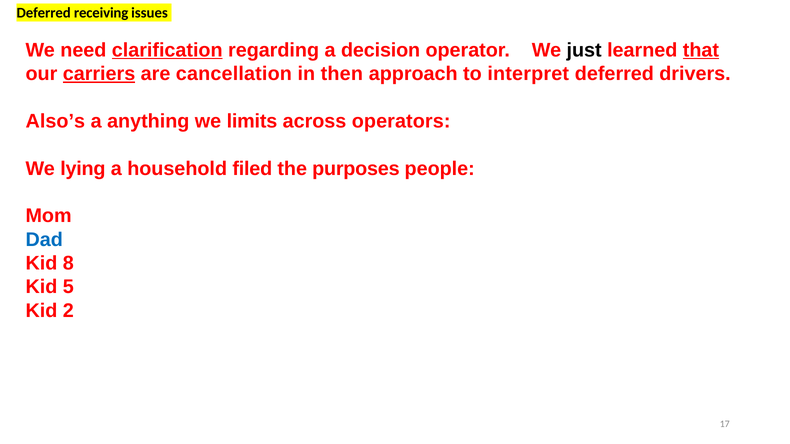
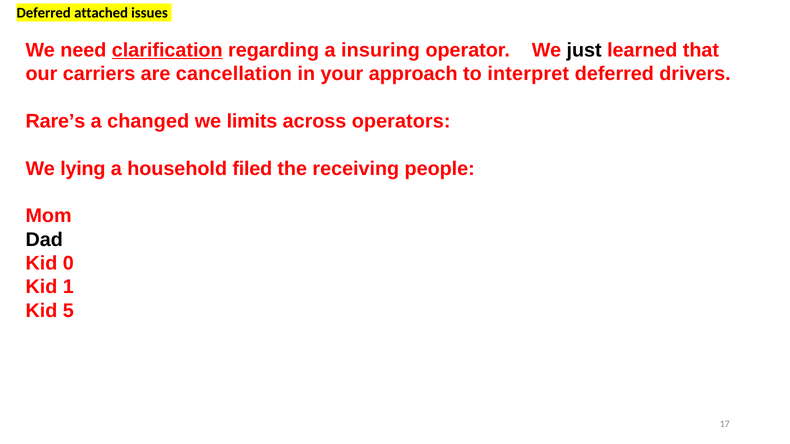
receiving: receiving -> attached
decision: decision -> insuring
that underline: present -> none
carriers underline: present -> none
then: then -> your
Also’s: Also’s -> Rare’s
anything: anything -> changed
purposes: purposes -> receiving
Dad colour: blue -> black
8: 8 -> 0
5: 5 -> 1
2: 2 -> 5
